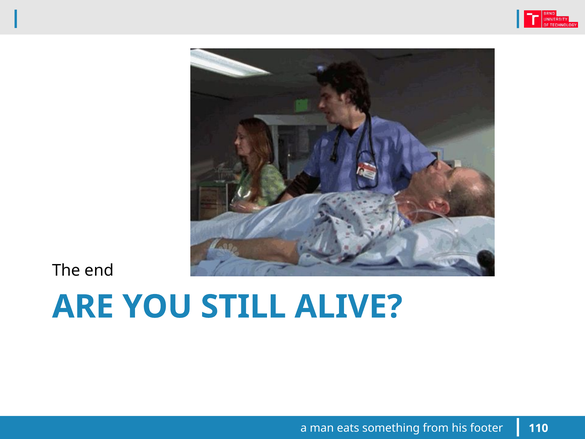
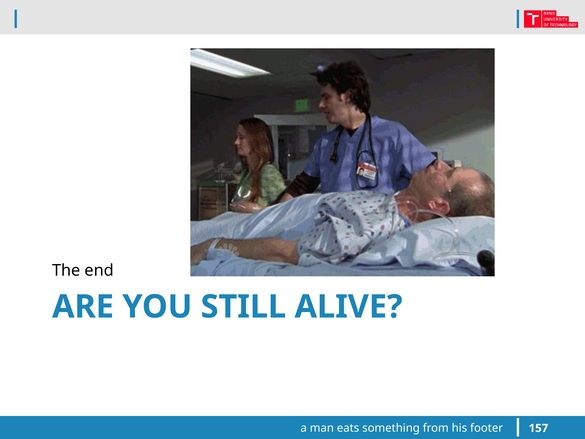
110: 110 -> 157
